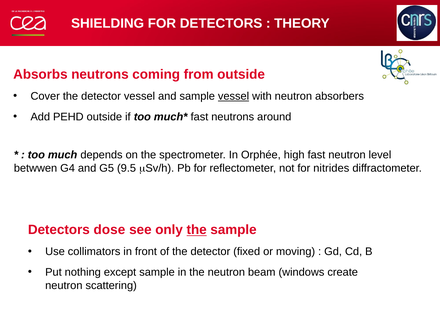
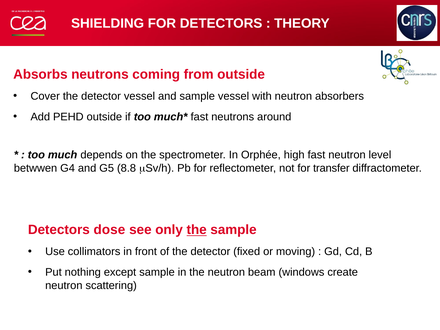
vessel at (234, 96) underline: present -> none
9.5: 9.5 -> 8.8
nitrides: nitrides -> transfer
